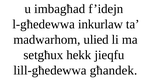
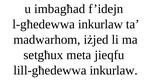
ulied: ulied -> iżjed
hekk: hekk -> meta
lill-għedewwa għandek: għandek -> inkurlaw
